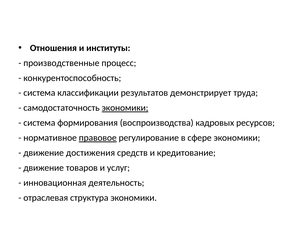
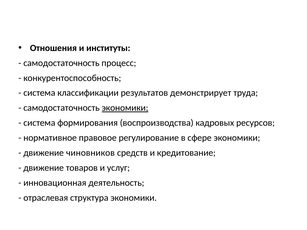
производственные at (61, 63): производственные -> самодостаточность
правовое underline: present -> none
достижения: достижения -> чиновников
